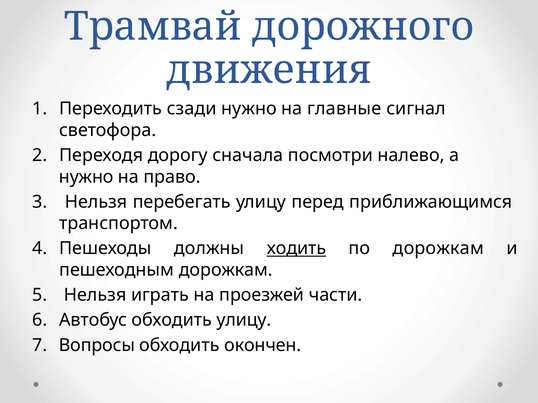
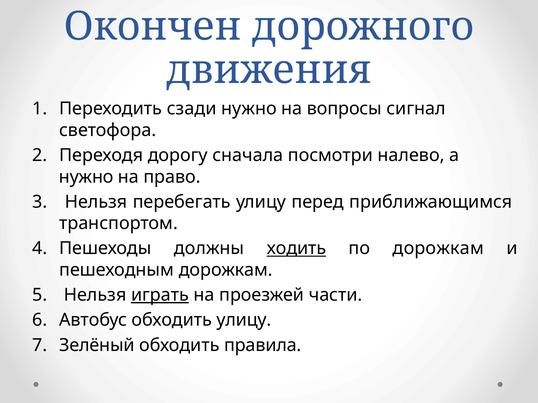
Трамвай: Трамвай -> Окончен
главные: главные -> вопросы
играть underline: none -> present
Вопросы: Вопросы -> Зелёный
окончен: окончен -> правила
